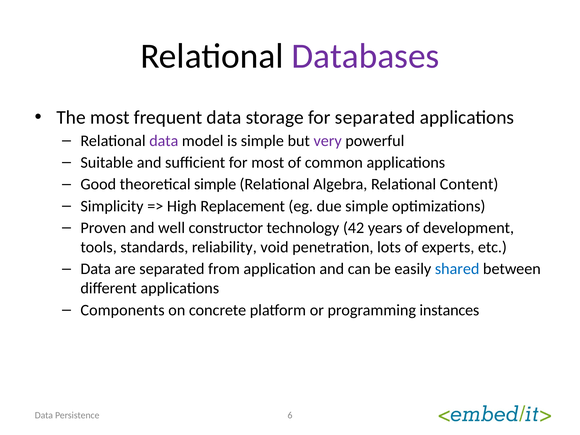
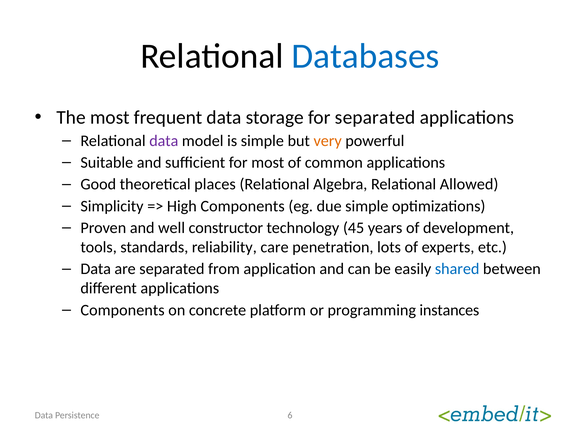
Databases colour: purple -> blue
very colour: purple -> orange
theoretical simple: simple -> places
Content: Content -> Allowed
High Replacement: Replacement -> Components
42: 42 -> 45
void: void -> care
